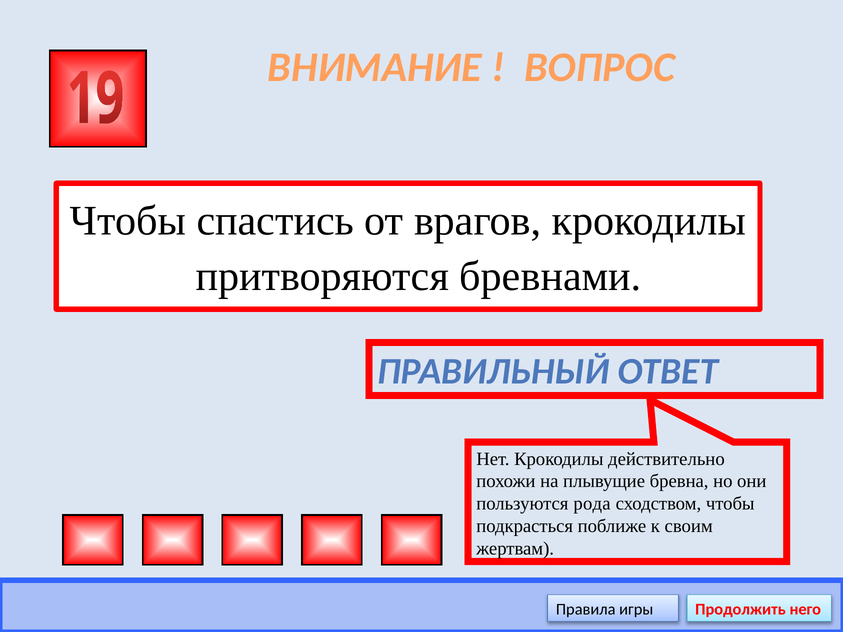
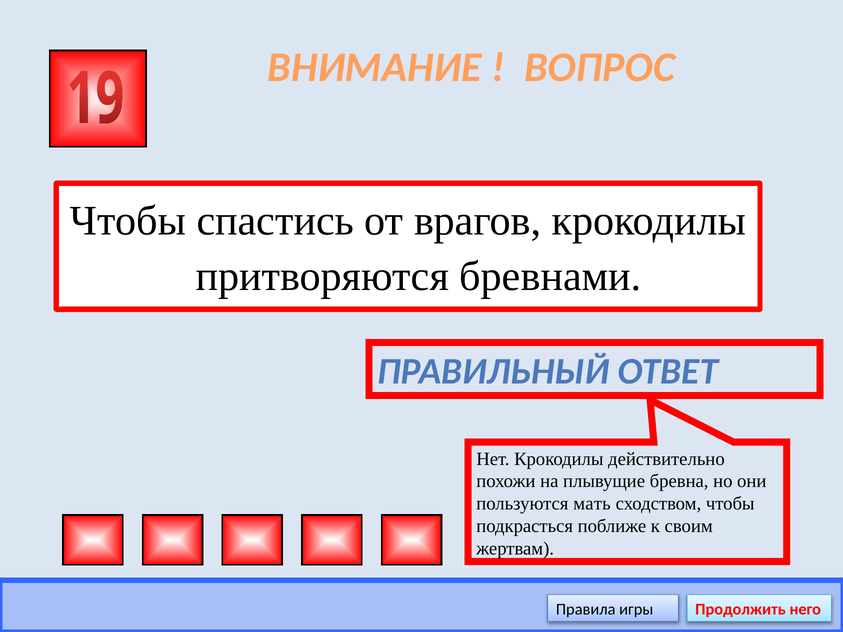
рода: рода -> мать
